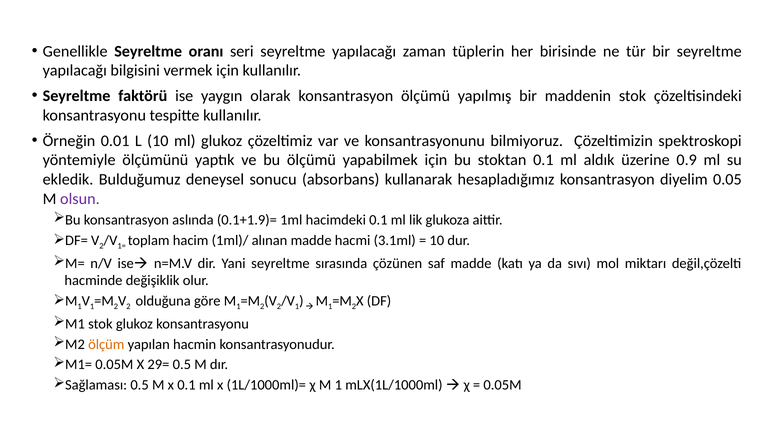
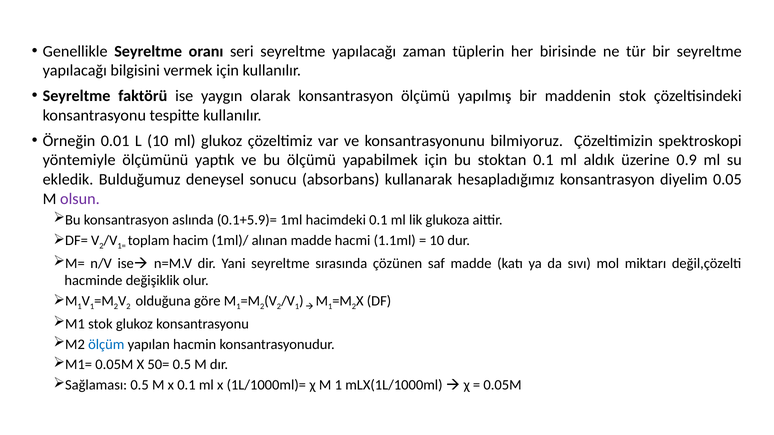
0.1+1.9)=: 0.1+1.9)= -> 0.1+5.9)=
3.1ml: 3.1ml -> 1.1ml
ölçüm colour: orange -> blue
29=: 29= -> 50=
